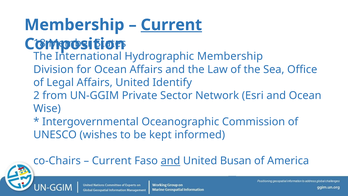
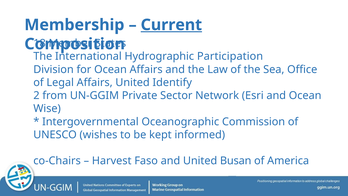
Hydrographic Membership: Membership -> Participation
Current at (112, 161): Current -> Harvest
and at (170, 161) underline: present -> none
